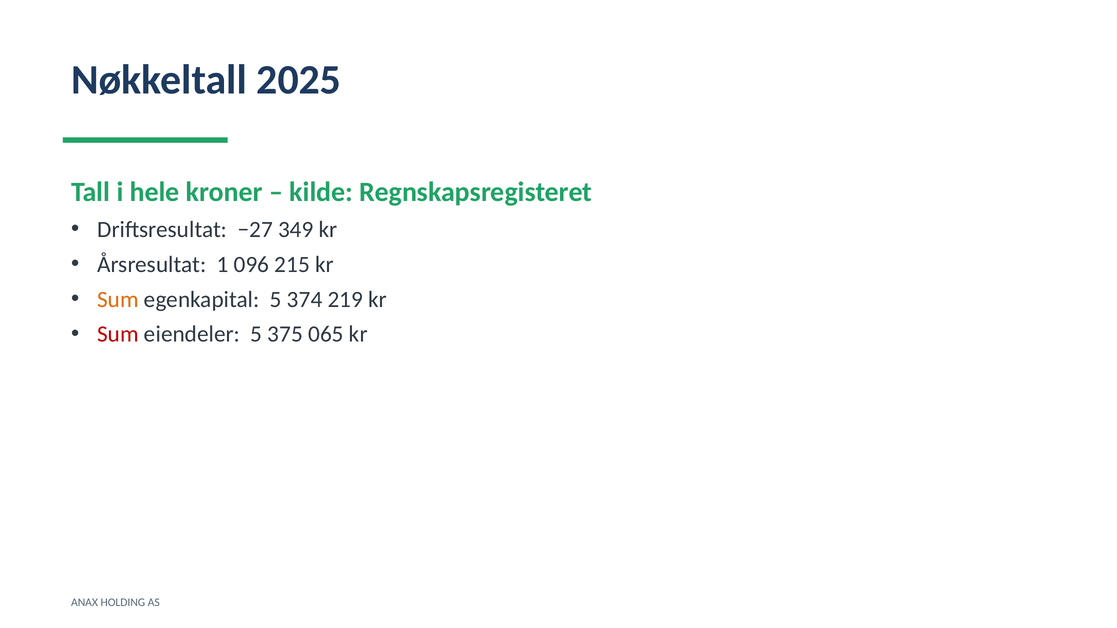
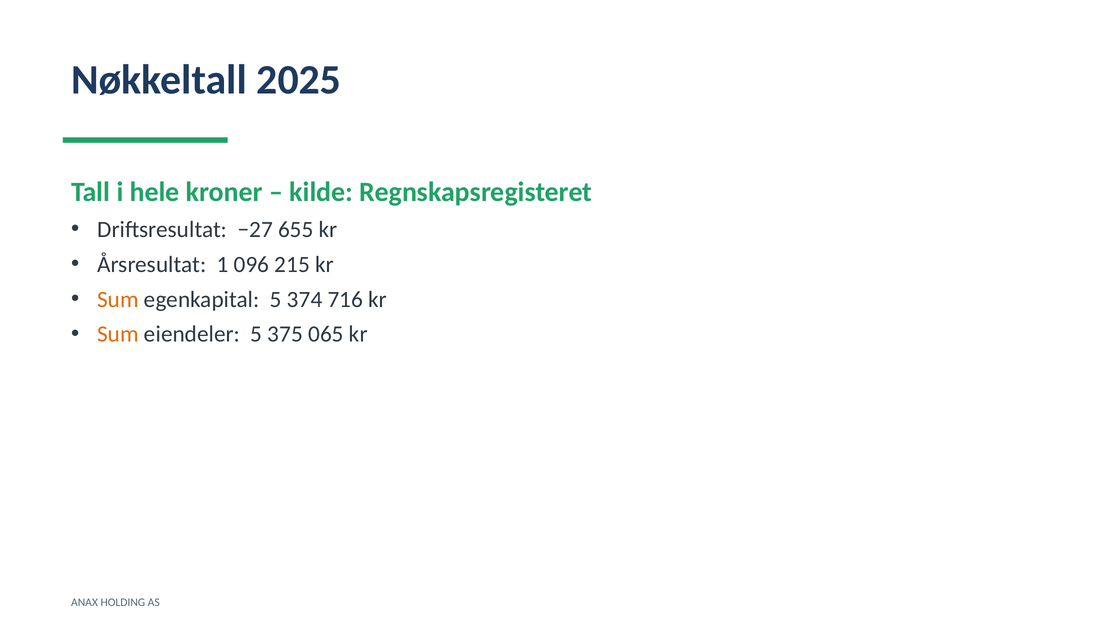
349: 349 -> 655
219: 219 -> 716
Sum at (118, 334) colour: red -> orange
